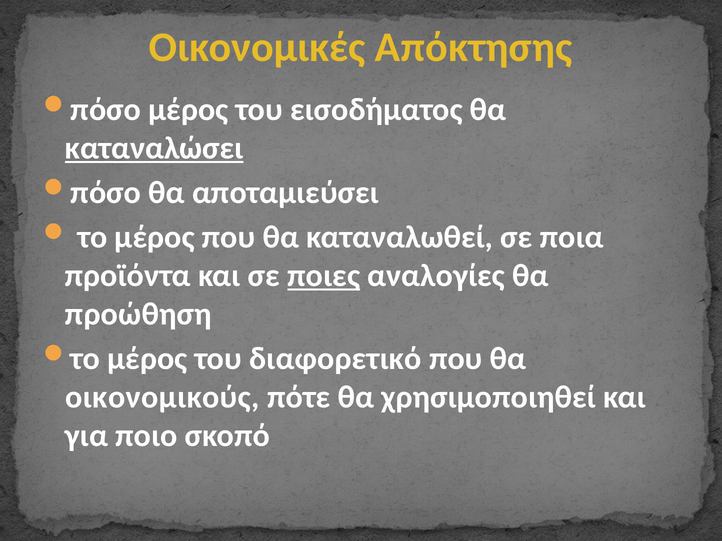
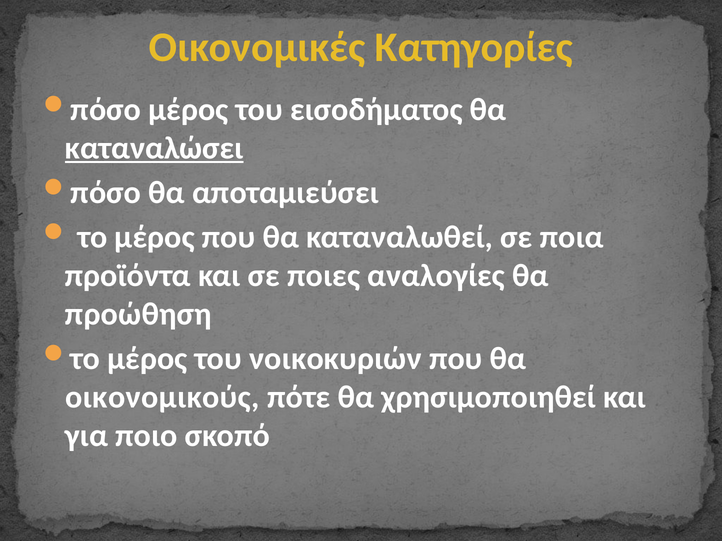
Απόκτησης: Απόκτησης -> Κατηγορίες
ποιες underline: present -> none
διαφορετικό: διαφορετικό -> νοικοκυριών
